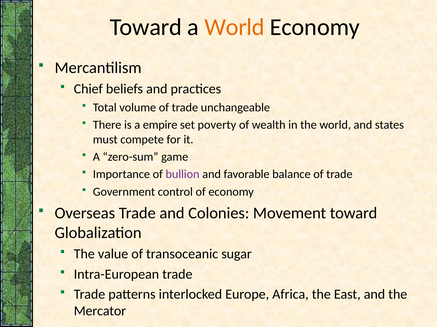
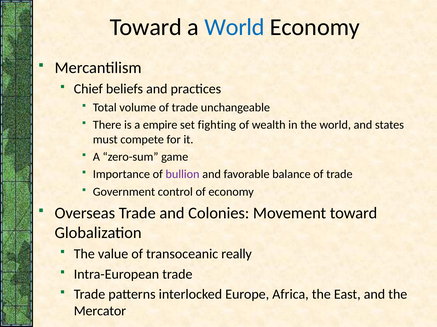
World at (235, 27) colour: orange -> blue
poverty: poverty -> fighting
sugar: sugar -> really
